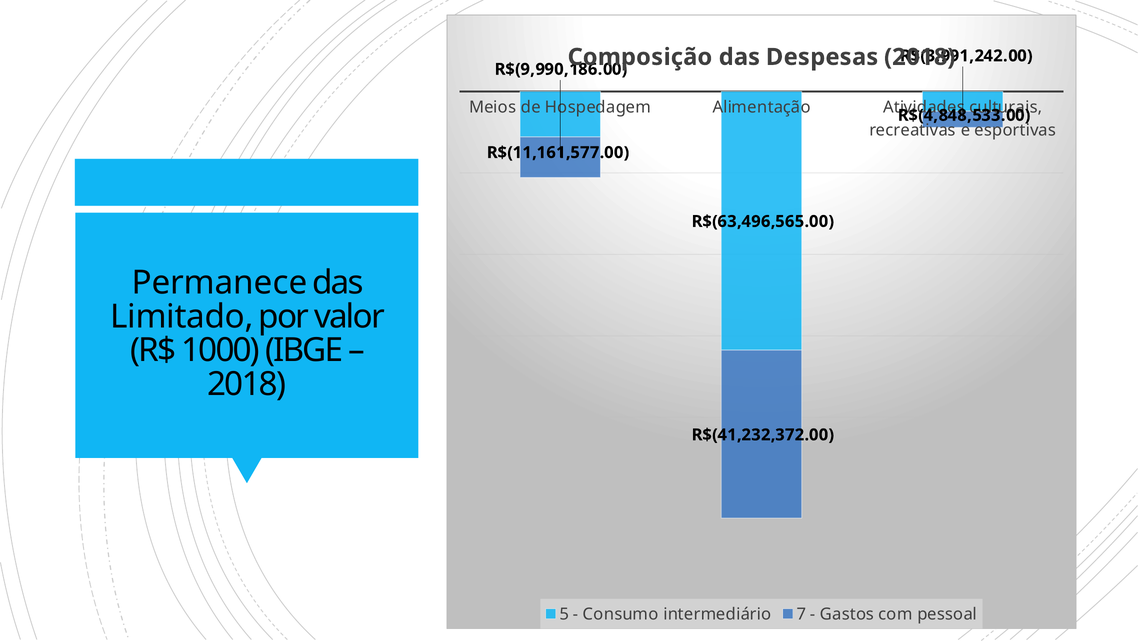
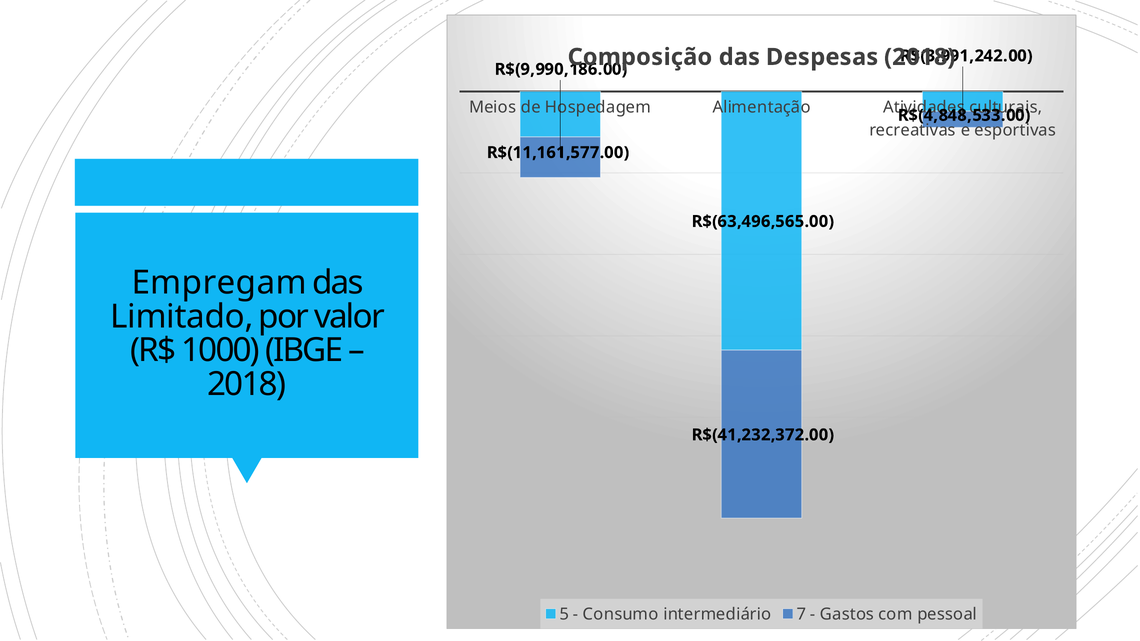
Permanece: Permanece -> Empregam
